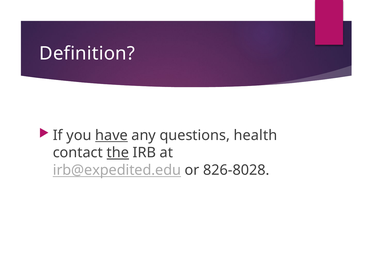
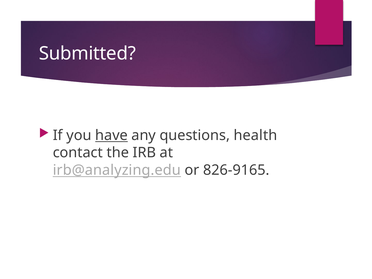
Definition: Definition -> Submitted
the underline: present -> none
irb@expedited.edu: irb@expedited.edu -> irb@analyzing.edu
826-8028: 826-8028 -> 826-9165
